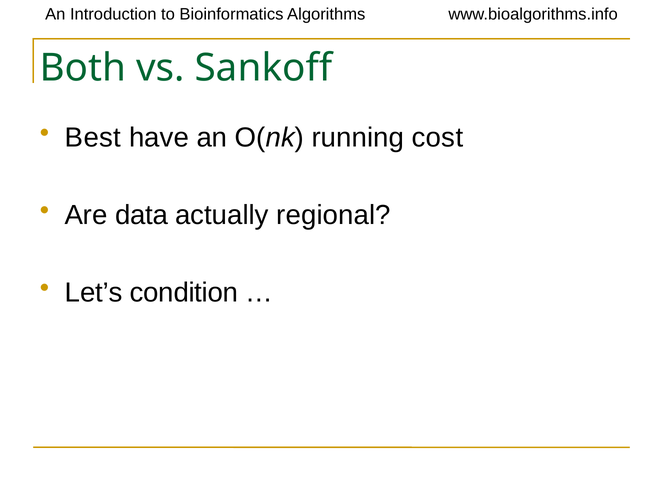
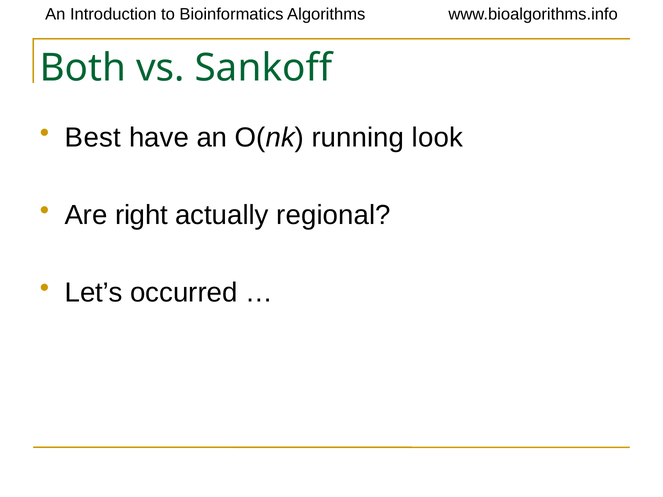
cost: cost -> look
data: data -> right
condition: condition -> occurred
